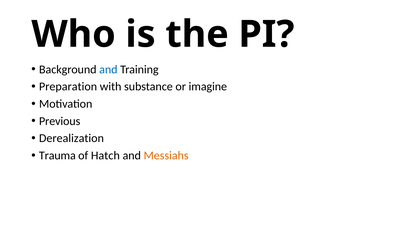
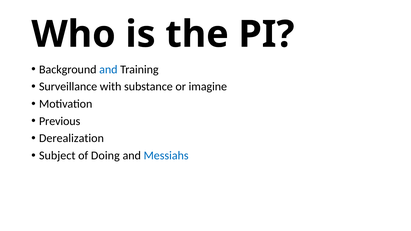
Preparation: Preparation -> Surveillance
Trauma: Trauma -> Subject
Hatch: Hatch -> Doing
Messiahs colour: orange -> blue
